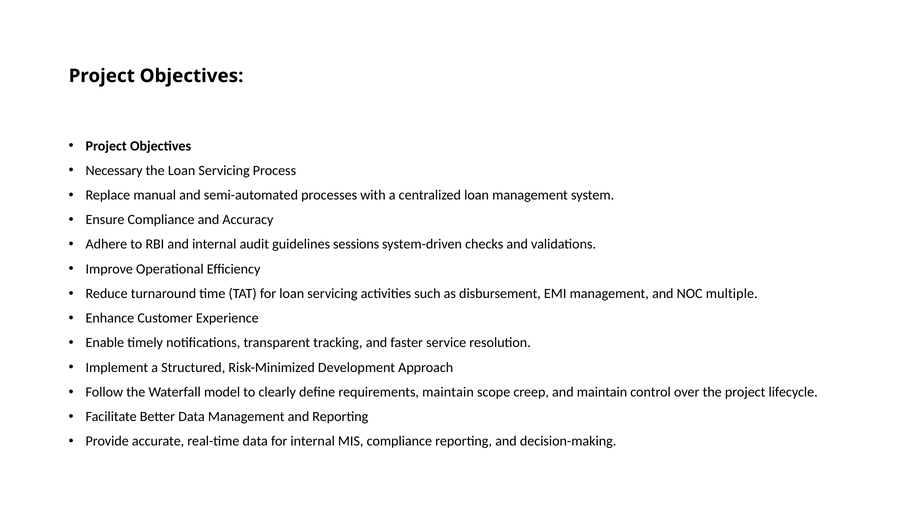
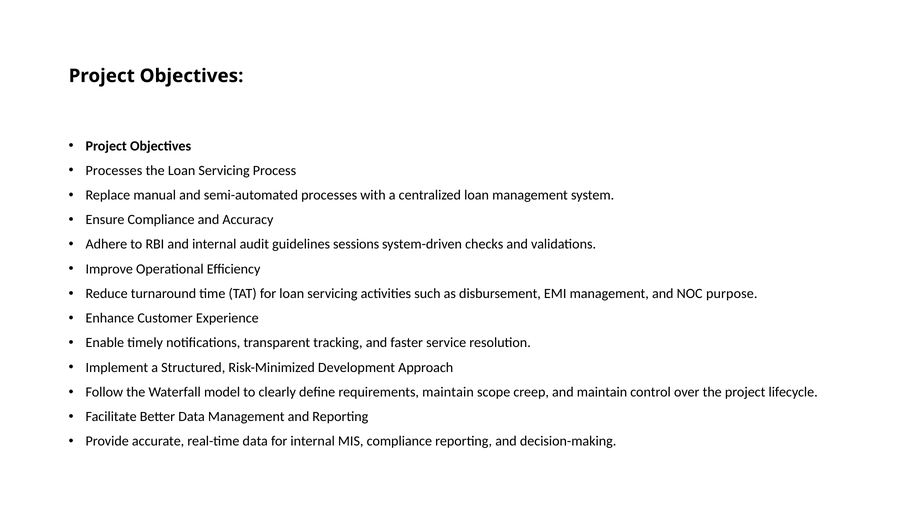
Necessary at (114, 170): Necessary -> Processes
multiple: multiple -> purpose
